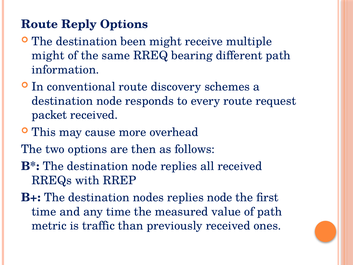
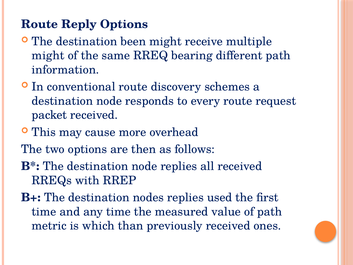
replies node: node -> used
traffic: traffic -> which
